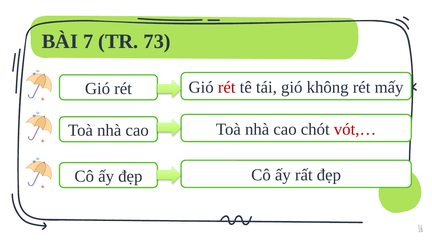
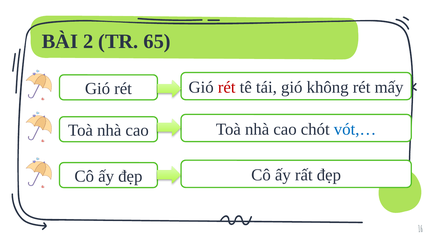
7: 7 -> 2
73: 73 -> 65
vót,… colour: red -> blue
